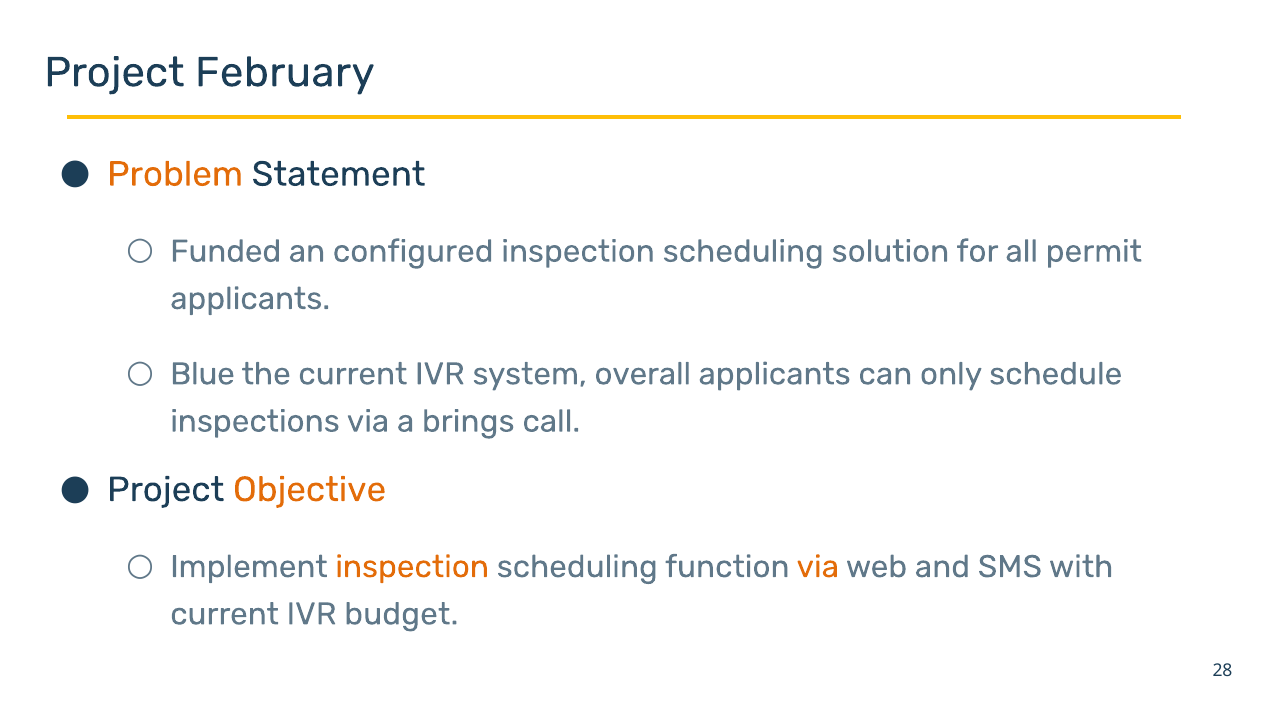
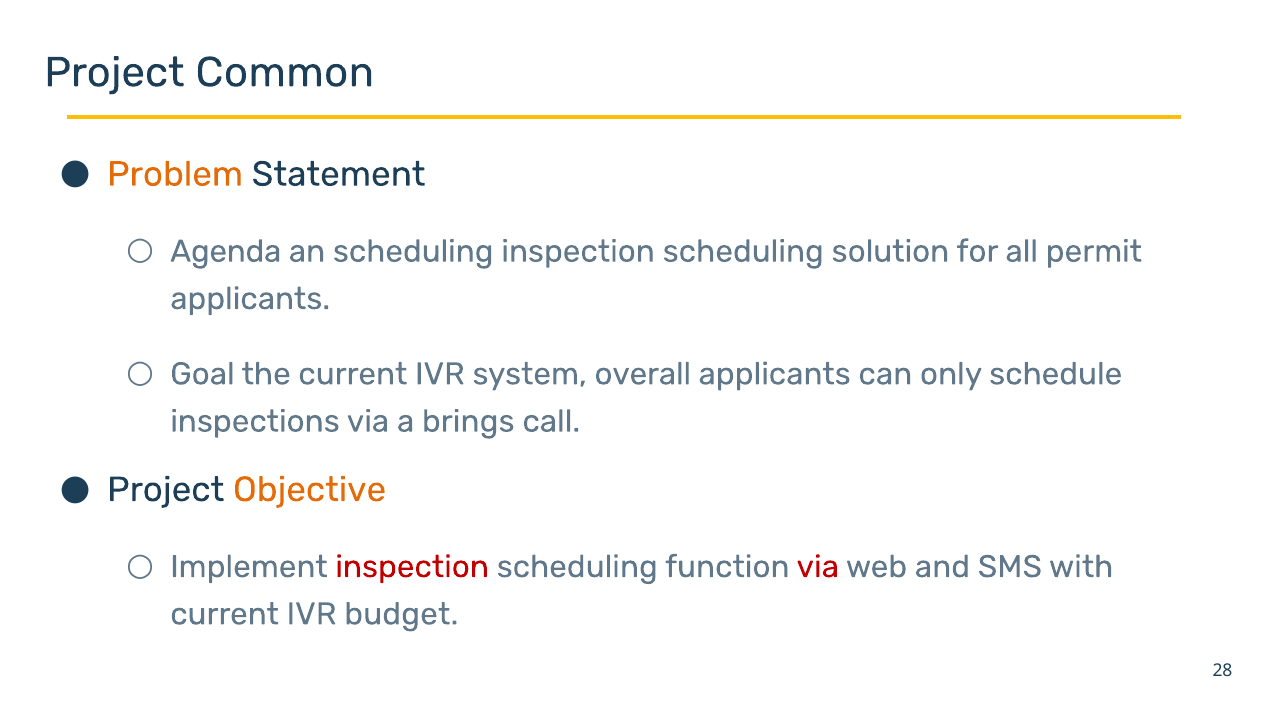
February: February -> Common
Funded: Funded -> Agenda
an configured: configured -> scheduling
Blue: Blue -> Goal
inspection at (412, 566) colour: orange -> red
via at (818, 566) colour: orange -> red
